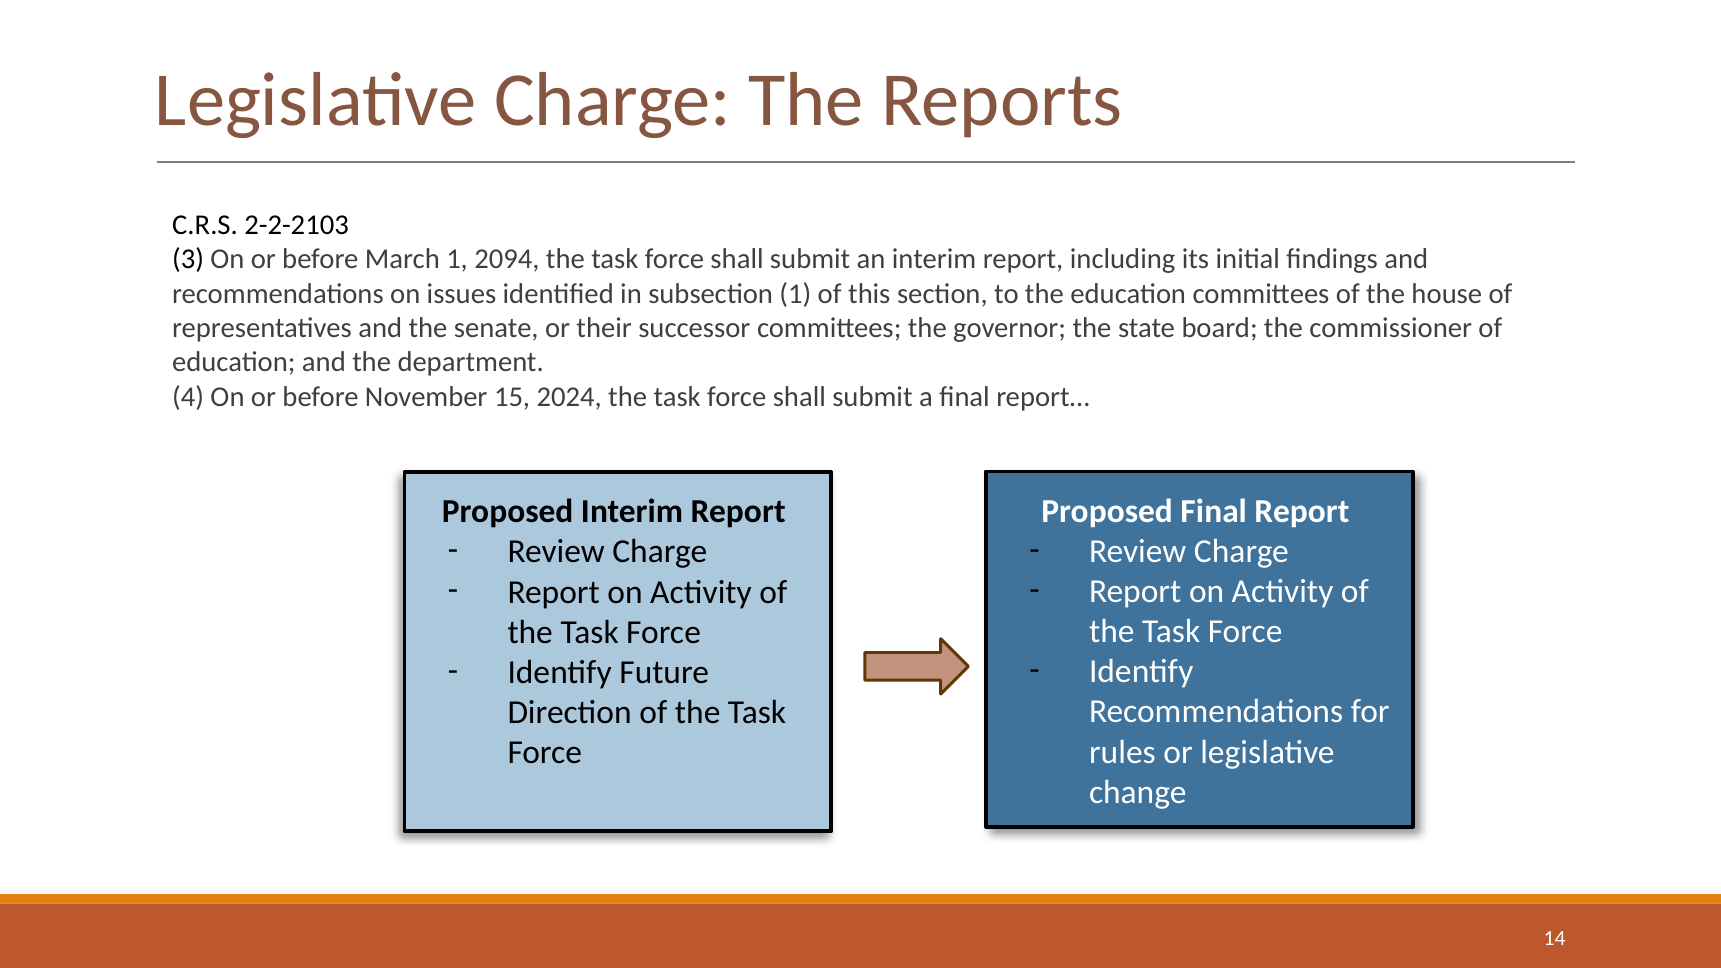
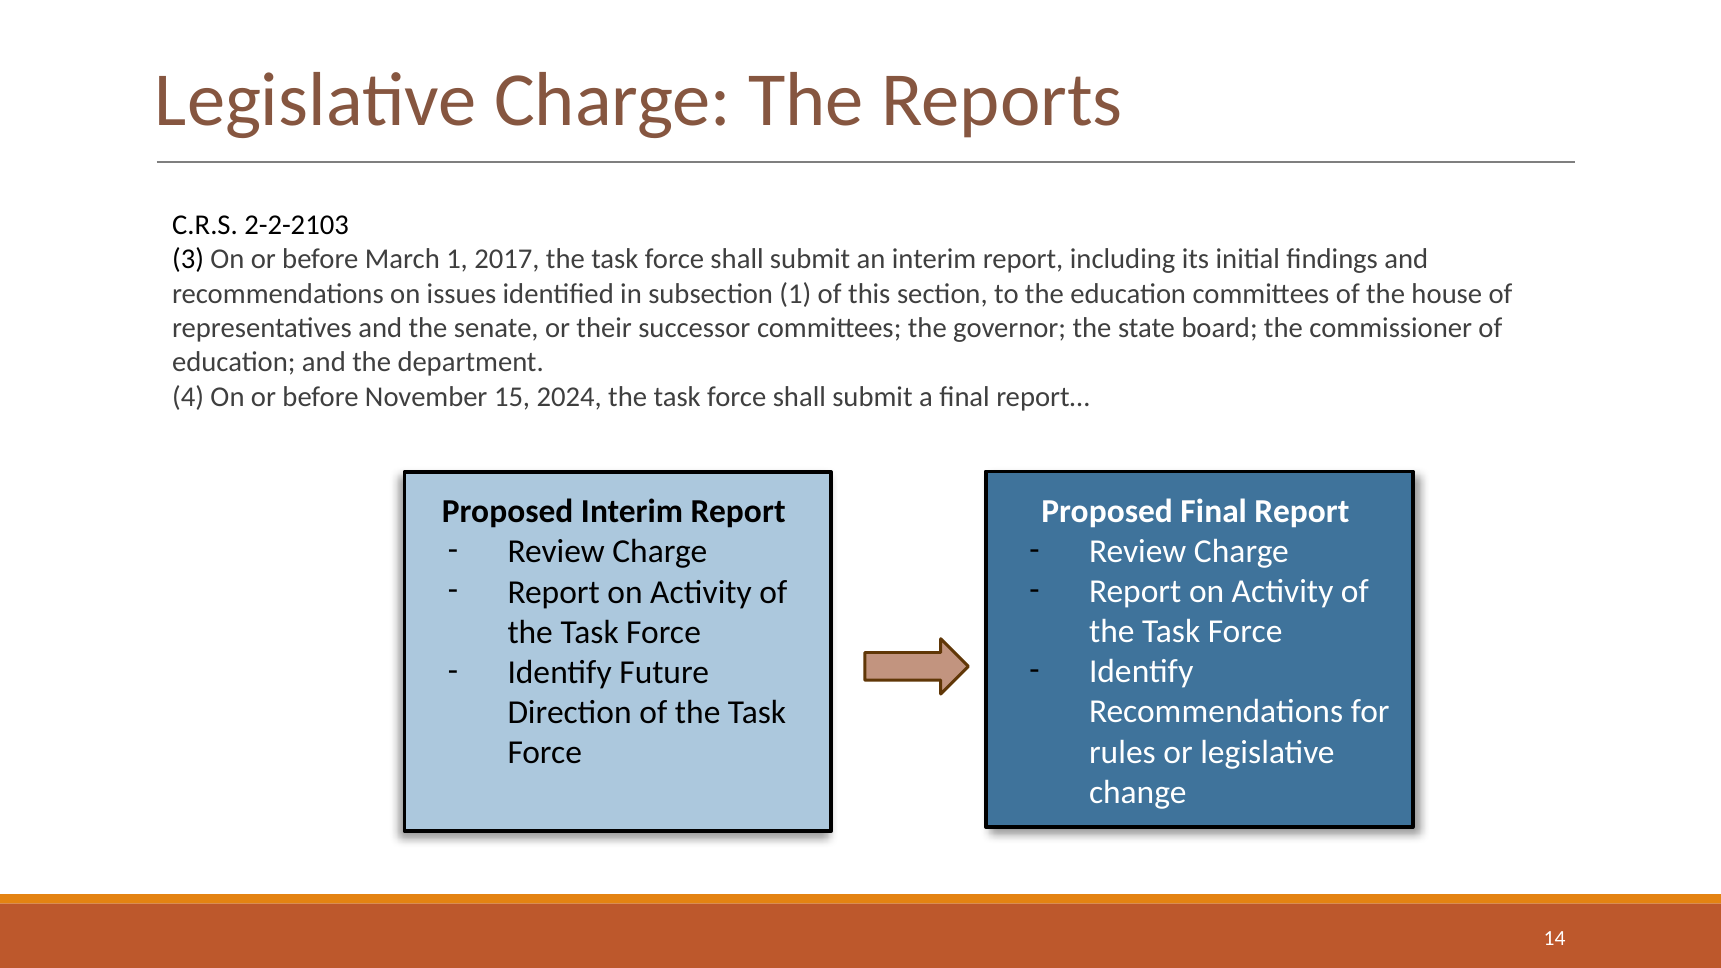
2094: 2094 -> 2017
